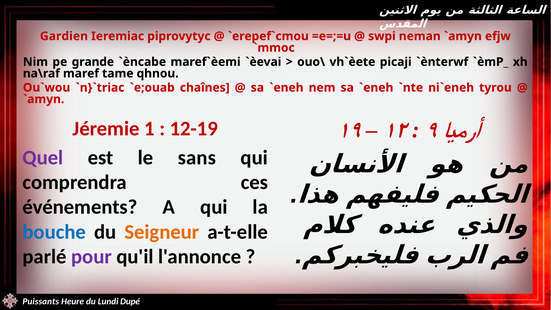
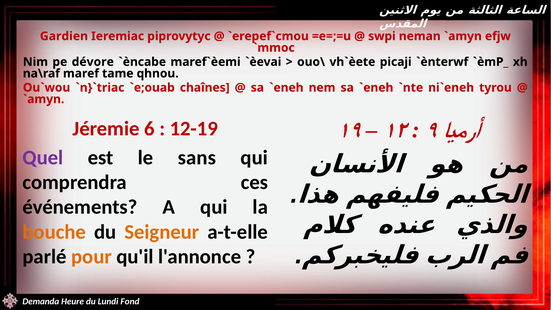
grande: grande -> dévore
1: 1 -> 6
bouche colour: blue -> orange
pour colour: purple -> orange
Puissants: Puissants -> Demanda
Dupé: Dupé -> Fond
